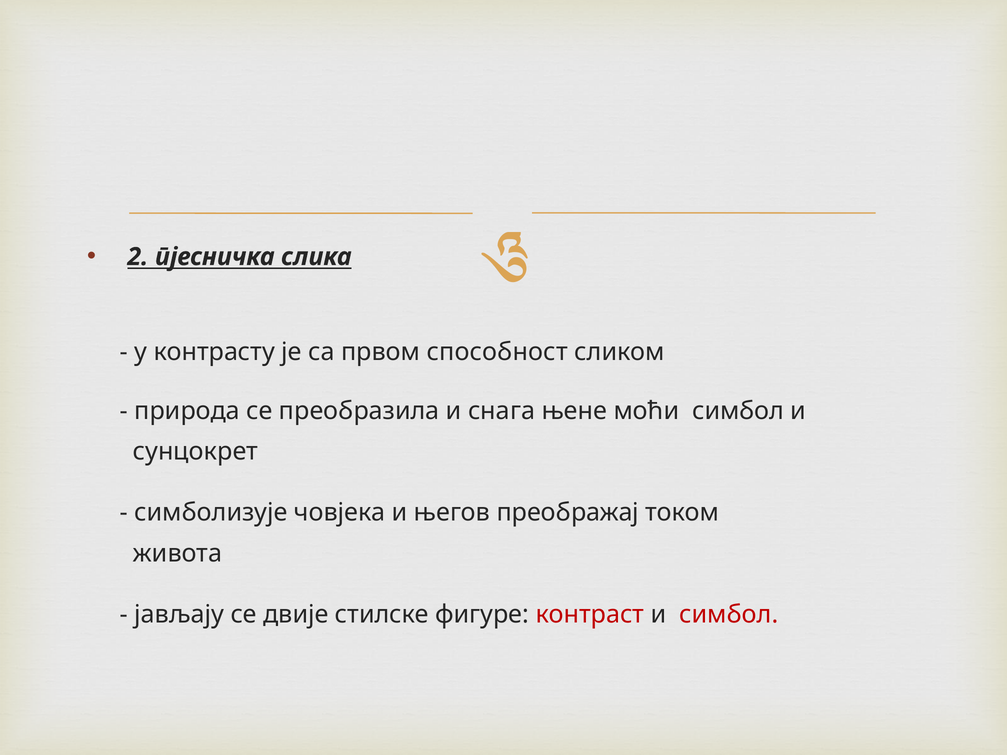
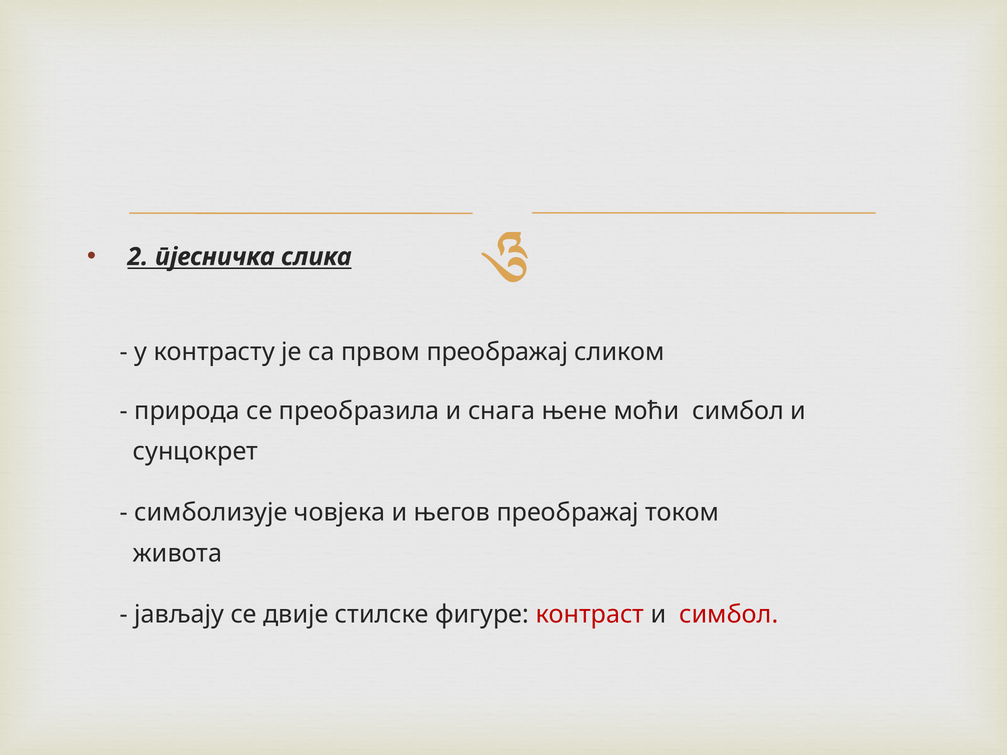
првом способност: способност -> преображај
